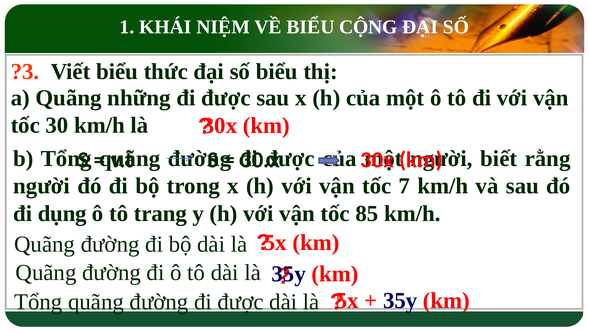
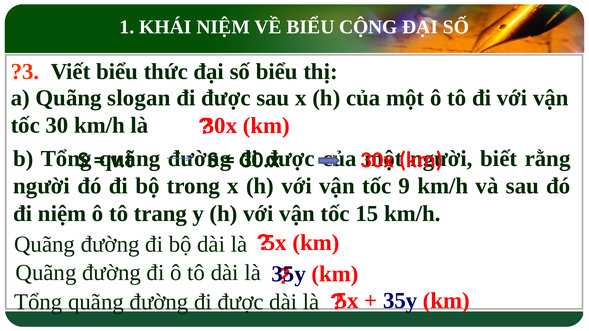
những: những -> slogan
7: 7 -> 9
đi dụng: dụng -> niệm
85: 85 -> 15
